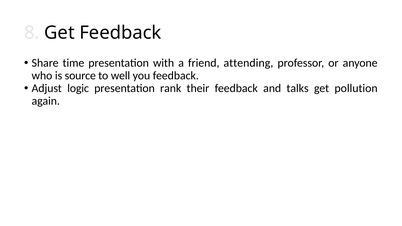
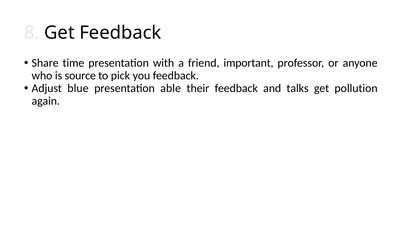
attending: attending -> important
well: well -> pick
logic: logic -> blue
rank: rank -> able
